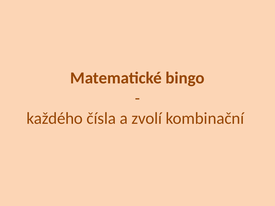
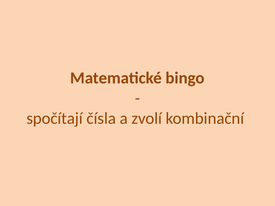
každého: každého -> spočítají
